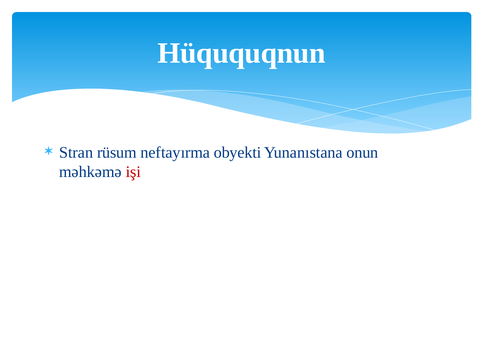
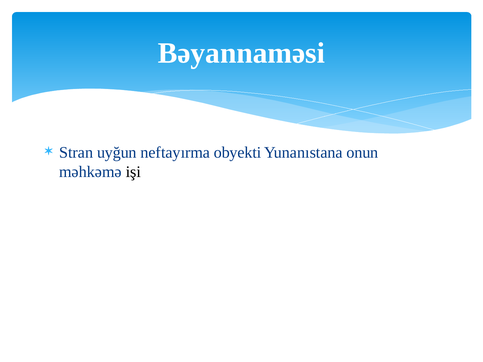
Hüququqnun: Hüququqnun -> Bəyannaməsi
rüsum: rüsum -> uyğun
işi colour: red -> black
